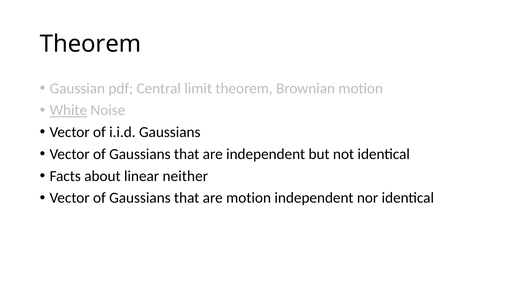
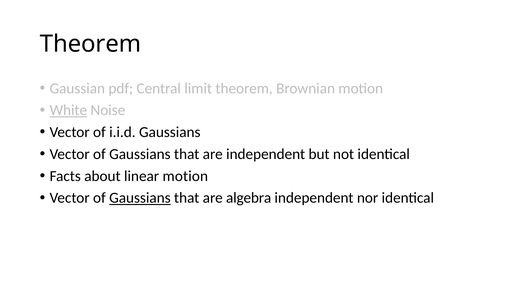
linear neither: neither -> motion
Gaussians at (140, 198) underline: none -> present
are motion: motion -> algebra
